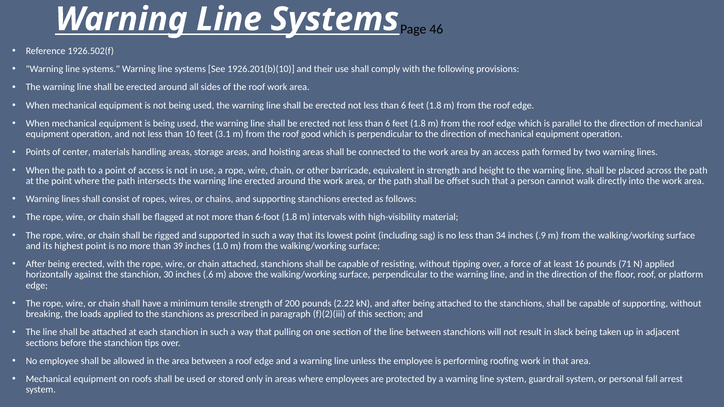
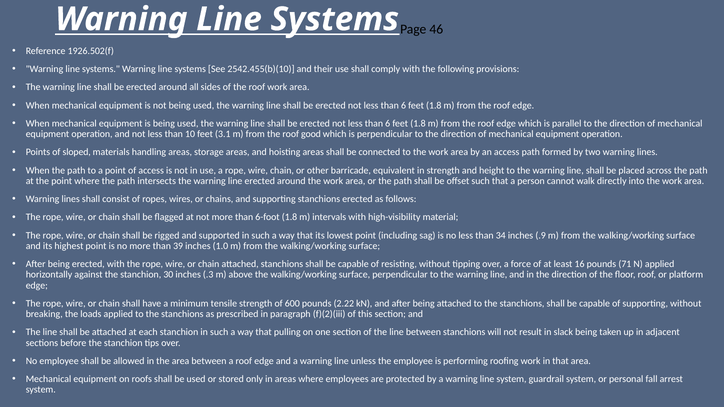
1926.201(b)(10: 1926.201(b)(10 -> 2542.455(b)(10
center: center -> sloped
.6: .6 -> .3
200: 200 -> 600
